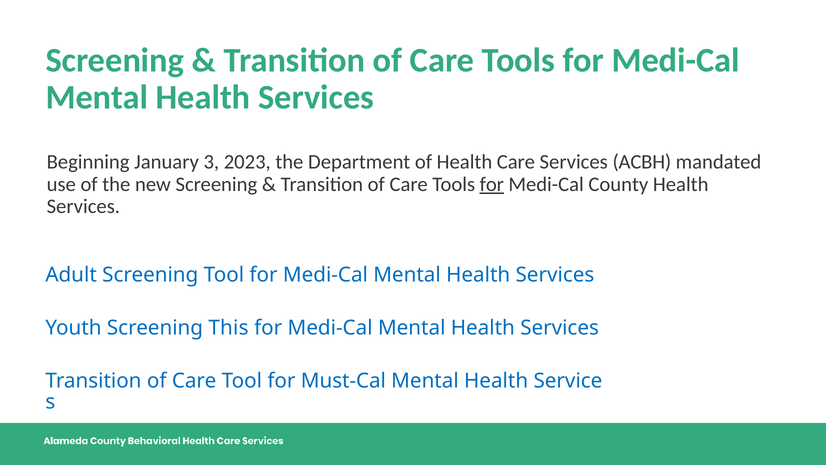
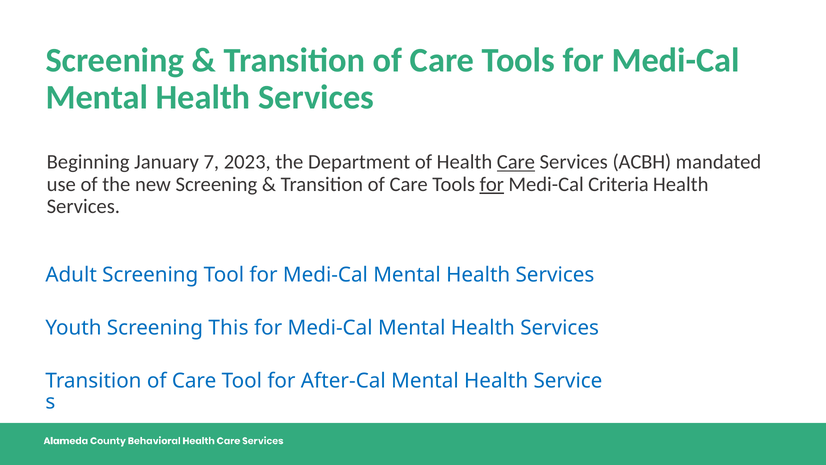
3: 3 -> 7
Care at (516, 162) underline: none -> present
County: County -> Criteria
Must-Cal: Must-Cal -> After-Cal
